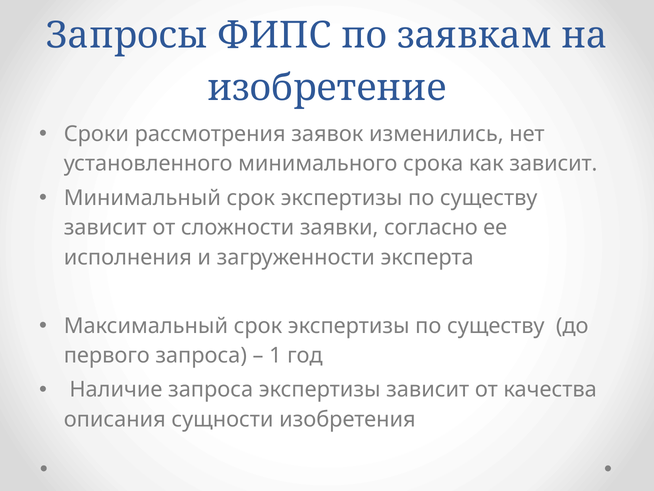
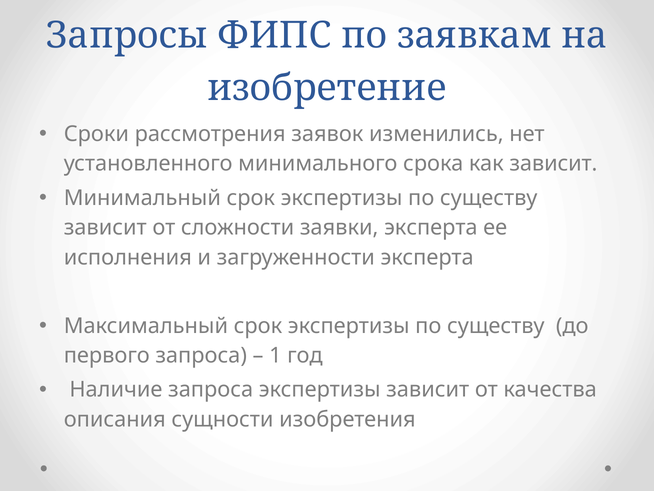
заявки согласно: согласно -> эксперта
